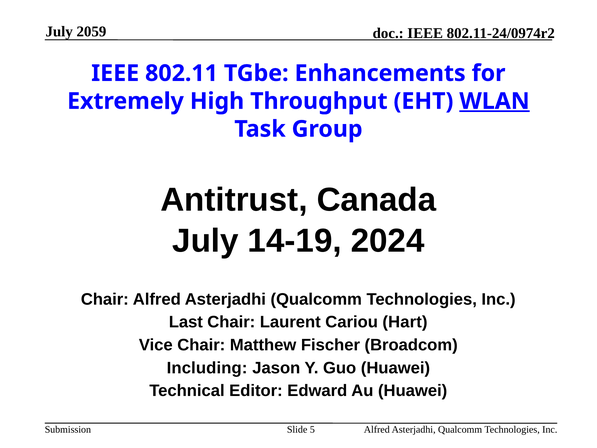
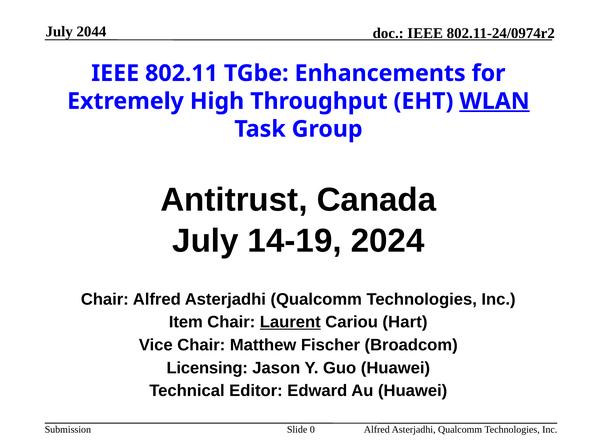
2059: 2059 -> 2044
Last: Last -> Item
Laurent underline: none -> present
Including: Including -> Licensing
5: 5 -> 0
